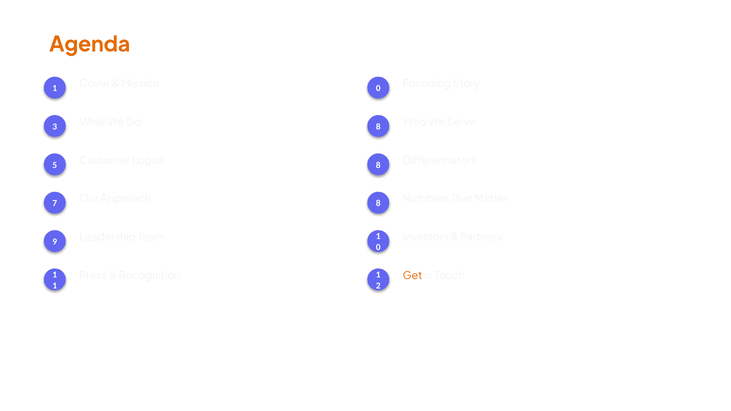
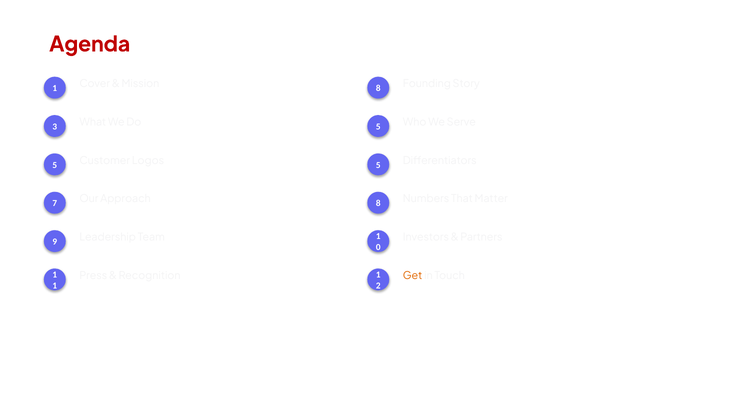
Agenda colour: orange -> red
Mission 0: 0 -> 8
Do 8: 8 -> 5
Logos 8: 8 -> 5
